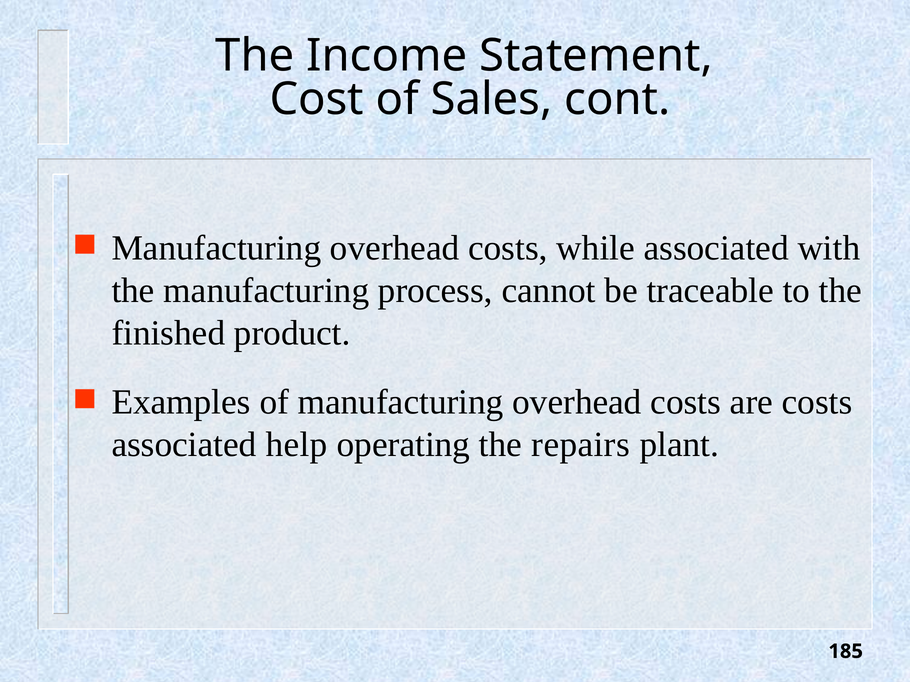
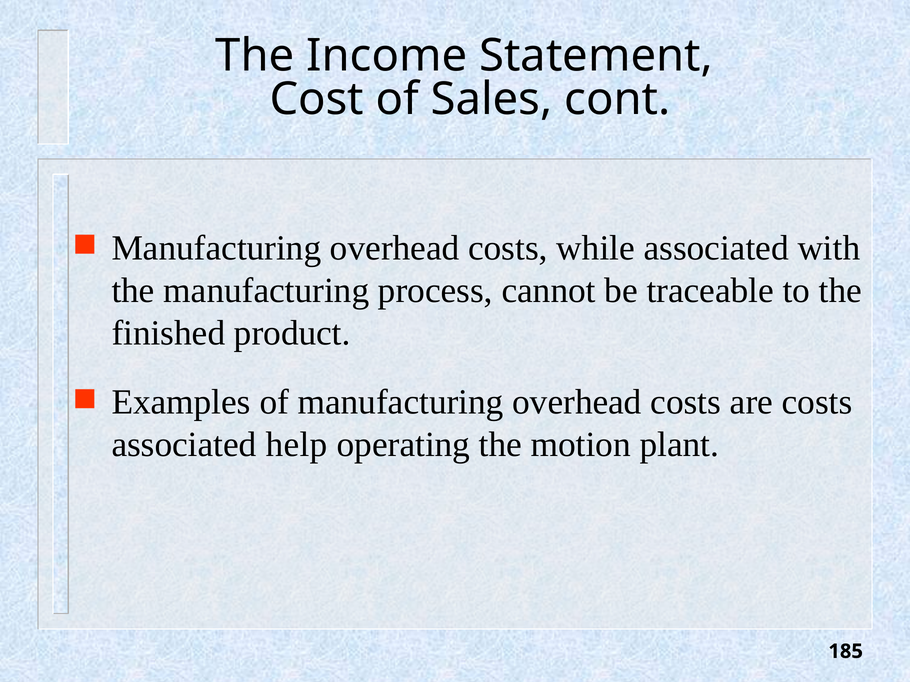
repairs: repairs -> motion
